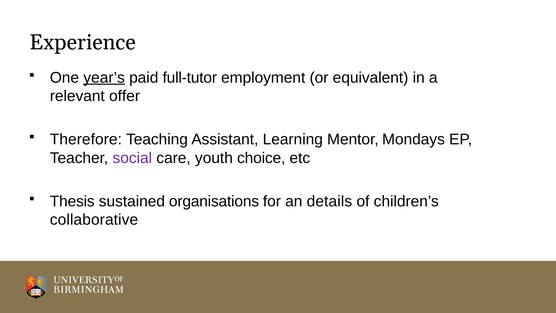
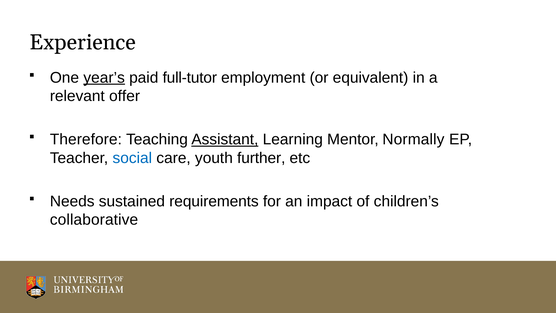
Assistant underline: none -> present
Mondays: Mondays -> Normally
social colour: purple -> blue
choice: choice -> further
Thesis: Thesis -> Needs
organisations: organisations -> requirements
details: details -> impact
